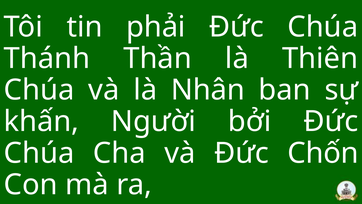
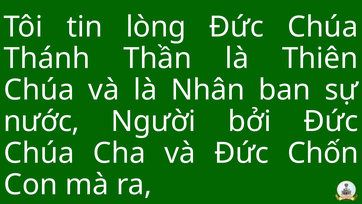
phải: phải -> lòng
khấn: khấn -> nước
